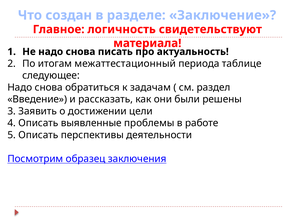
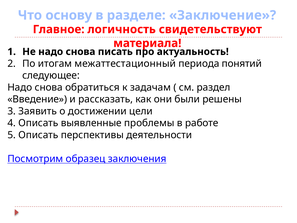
создан: создан -> основу
таблице: таблице -> понятий
